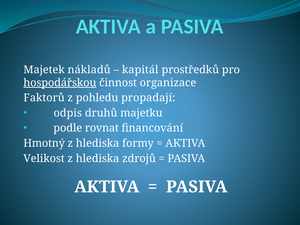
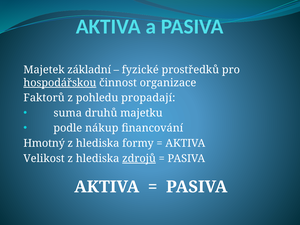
nákladů: nákladů -> základní
kapitál: kapitál -> fyzické
odpis: odpis -> suma
rovnat: rovnat -> nákup
zdrojů underline: none -> present
